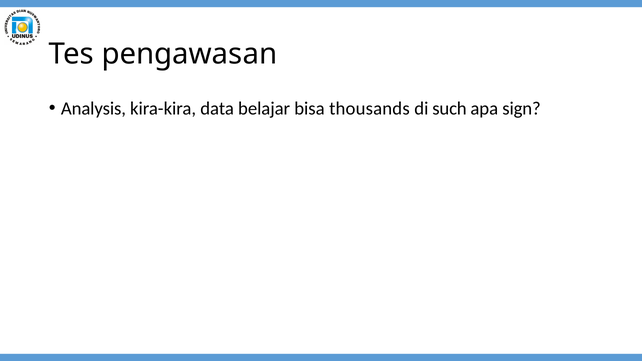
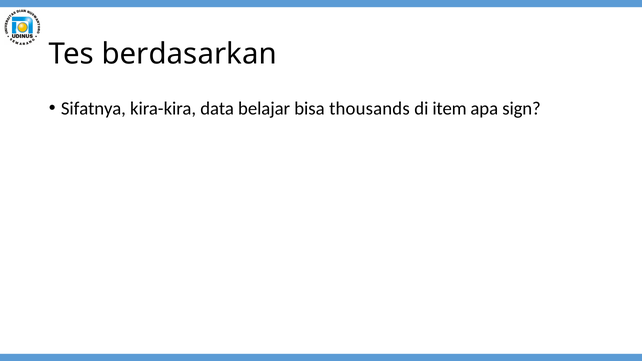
pengawasan: pengawasan -> berdasarkan
Analysis: Analysis -> Sifatnya
such: such -> item
